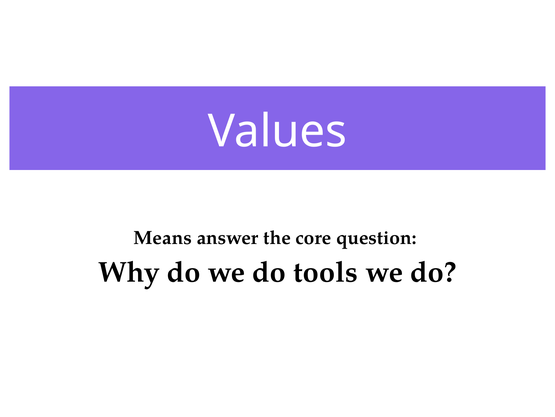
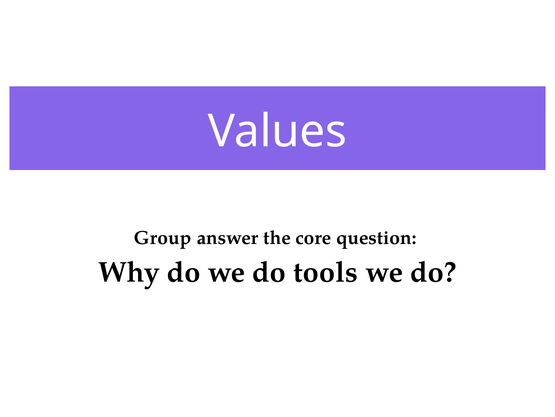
Means: Means -> Group
